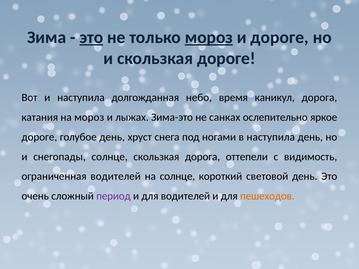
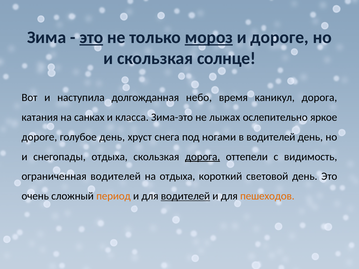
скользкая дороге: дороге -> солнце
на мороз: мороз -> санках
лыжах: лыжах -> класса
санках: санках -> лыжах
в наступила: наступила -> водителей
снегопады солнце: солнце -> отдыха
дорога at (203, 157) underline: none -> present
на солнце: солнце -> отдыха
период colour: purple -> orange
водителей at (185, 196) underline: none -> present
